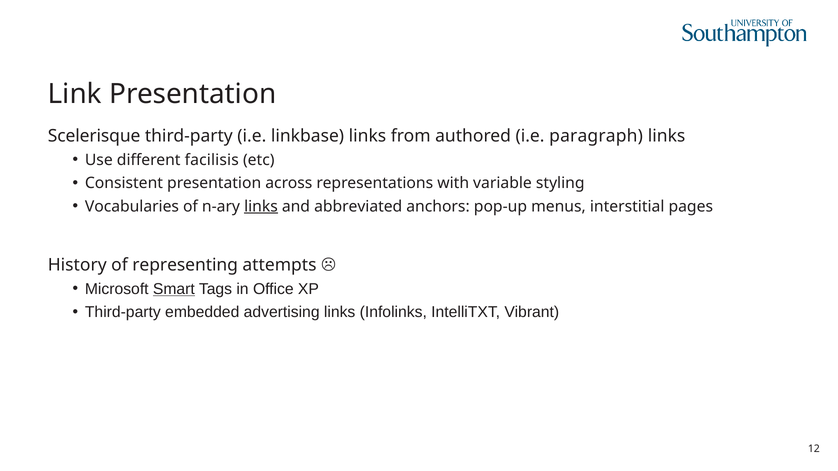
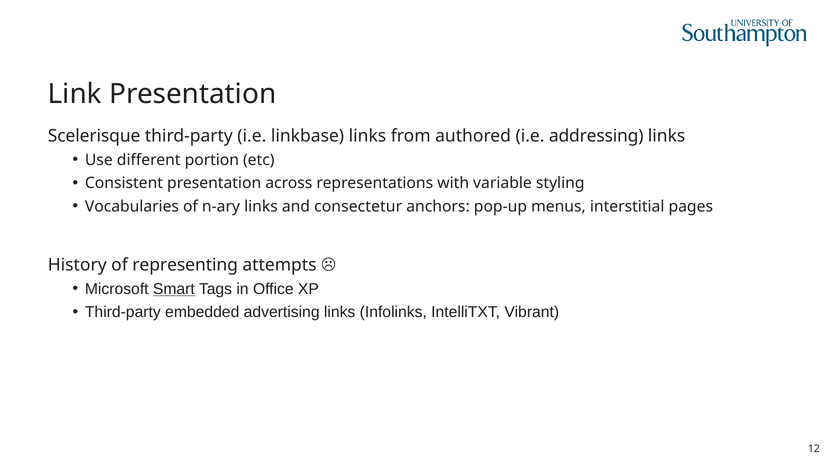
paragraph: paragraph -> addressing
facilisis: facilisis -> portion
links at (261, 207) underline: present -> none
abbreviated: abbreviated -> consectetur
